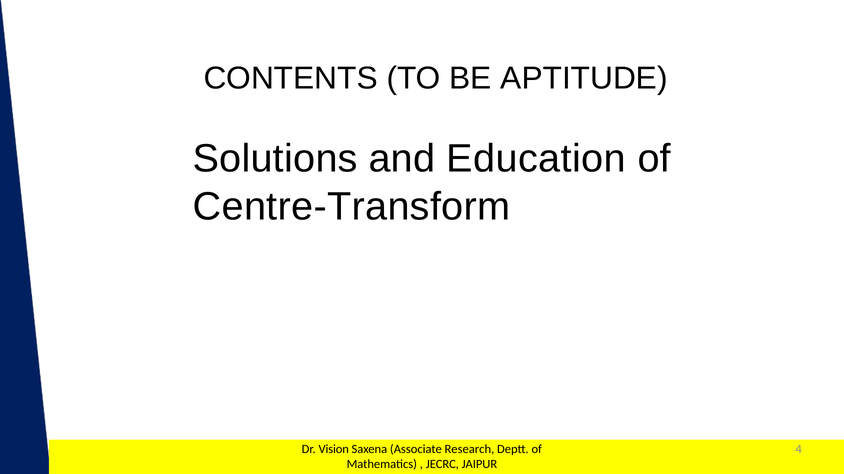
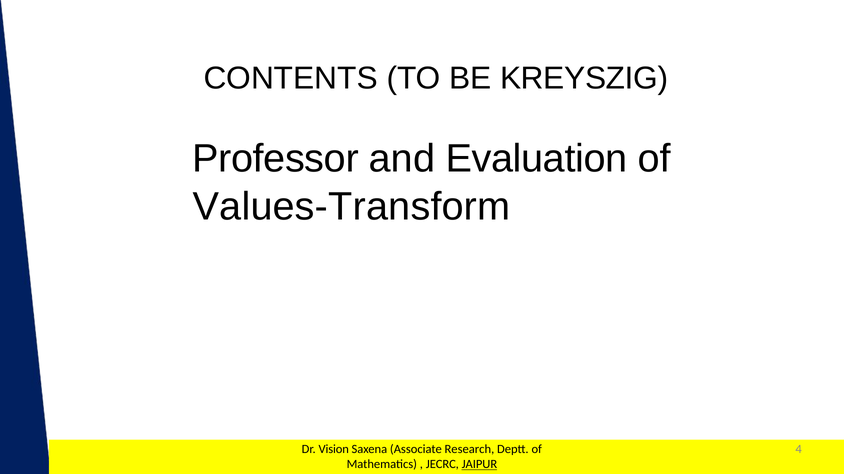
APTITUDE: APTITUDE -> KREYSZIG
Solutions: Solutions -> Professor
Education: Education -> Evaluation
Centre-Transform: Centre-Transform -> Values-Transform
JAIPUR underline: none -> present
